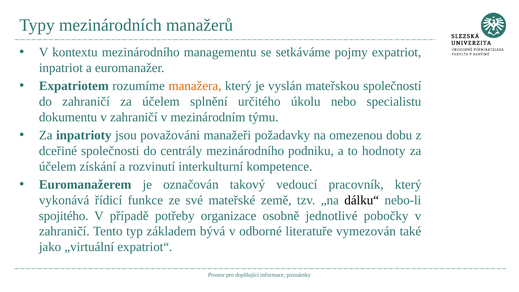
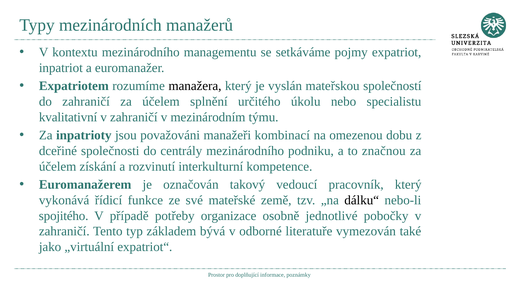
manažera colour: orange -> black
dokumentu: dokumentu -> kvalitativní
požadavky: požadavky -> kombinací
hodnoty: hodnoty -> značnou
